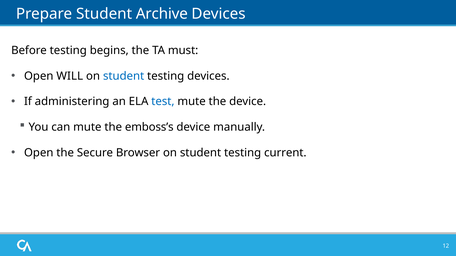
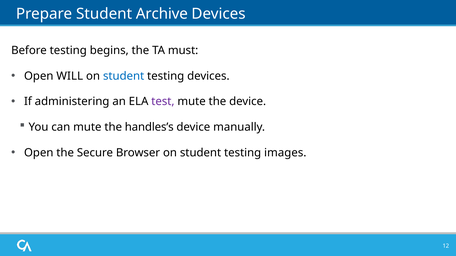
test colour: blue -> purple
emboss’s: emboss’s -> handles’s
current: current -> images
